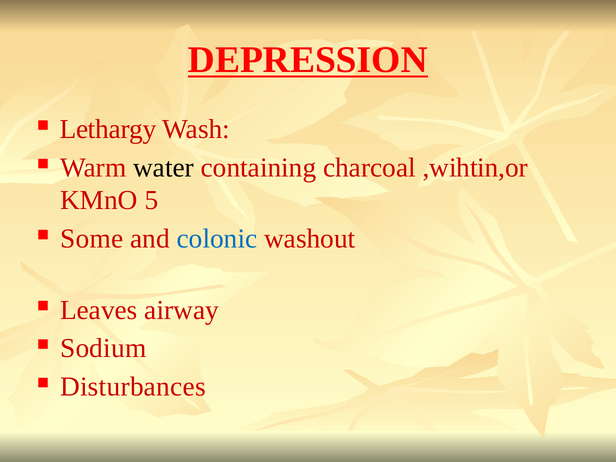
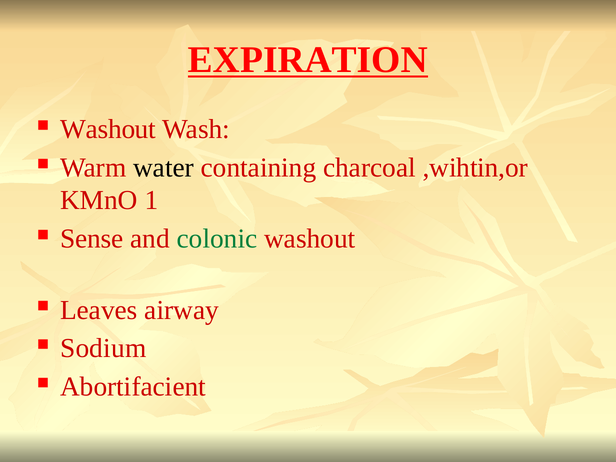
DEPRESSION: DEPRESSION -> EXPIRATION
Lethargy at (108, 129): Lethargy -> Washout
5: 5 -> 1
Some: Some -> Sense
colonic colour: blue -> green
Disturbances: Disturbances -> Abortifacient
